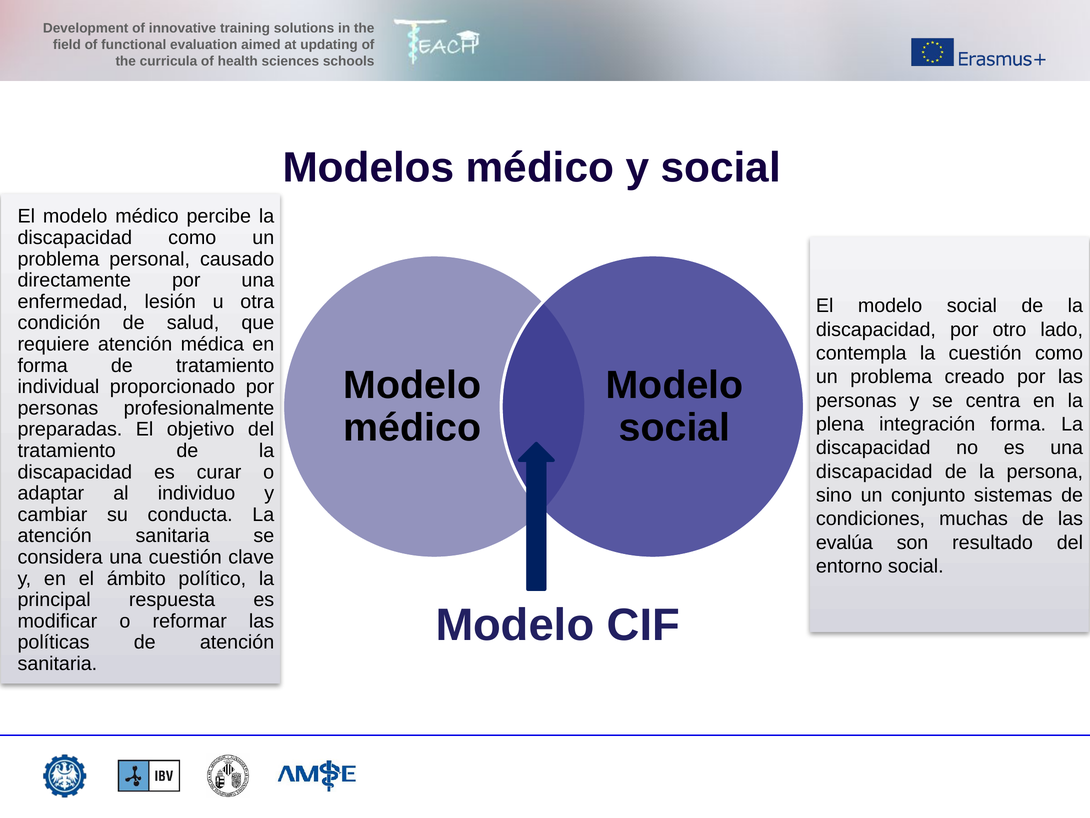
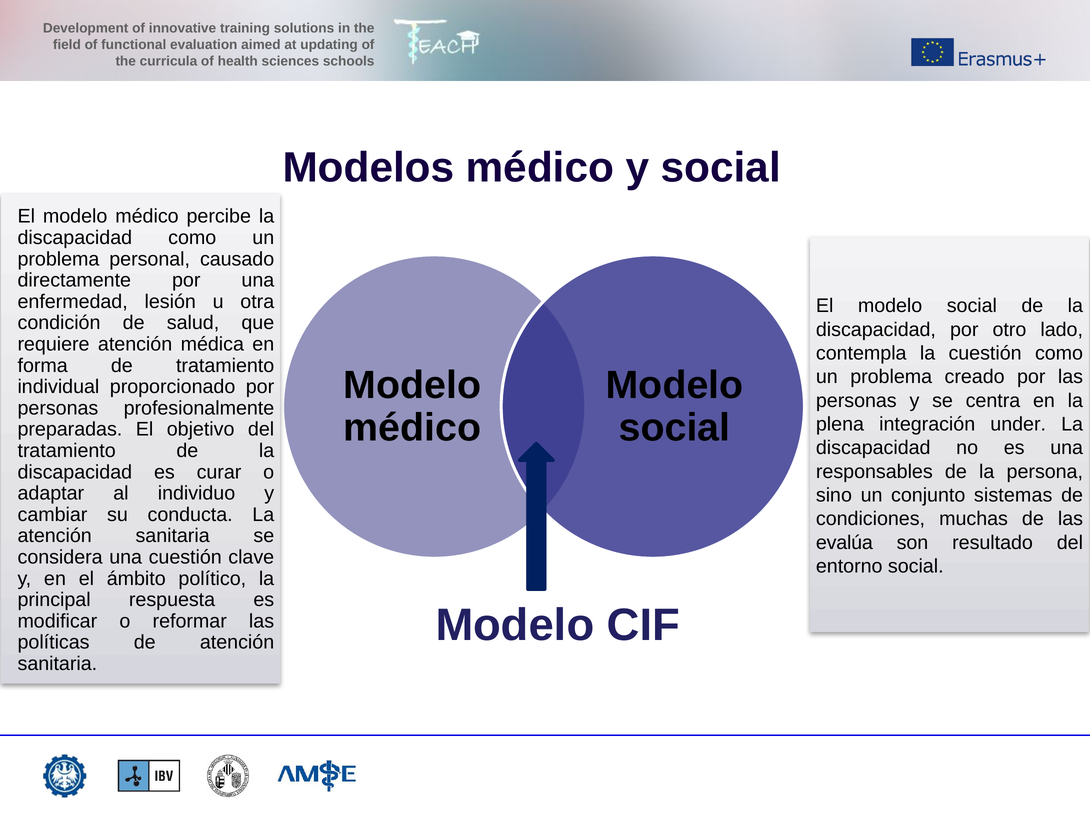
integración forma: forma -> under
discapacidad at (874, 471): discapacidad -> responsables
